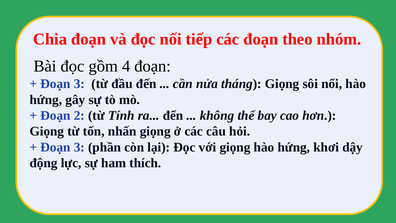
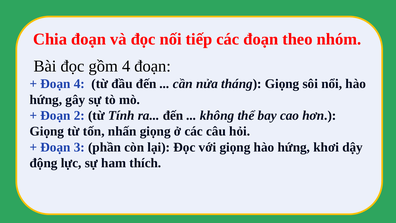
3 at (79, 84): 3 -> 4
